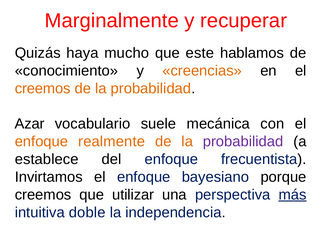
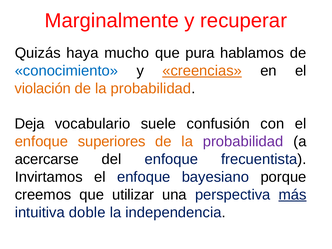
este: este -> pura
conocimiento colour: black -> blue
creencias underline: none -> present
creemos at (43, 88): creemos -> violación
Azar: Azar -> Deja
mecánica: mecánica -> confusión
realmente: realmente -> superiores
establece: establece -> acercarse
